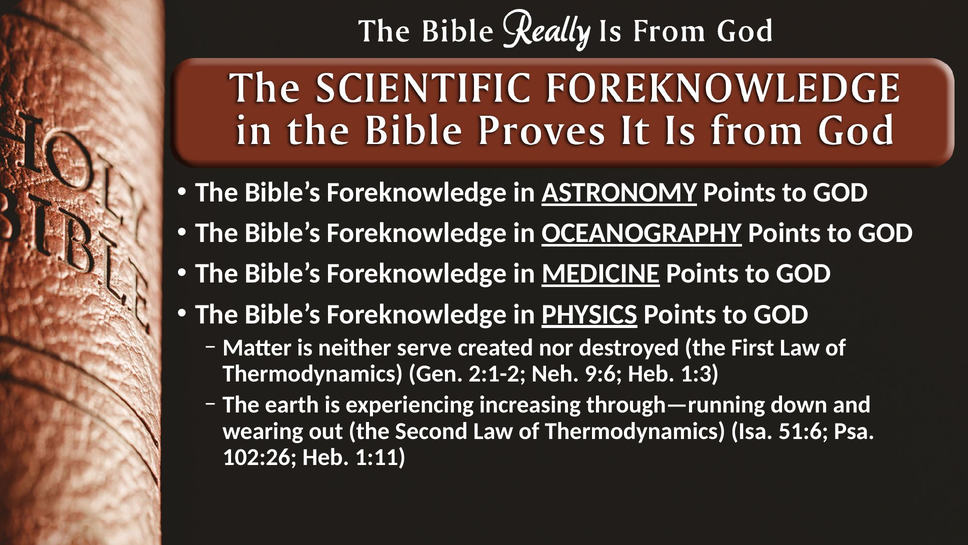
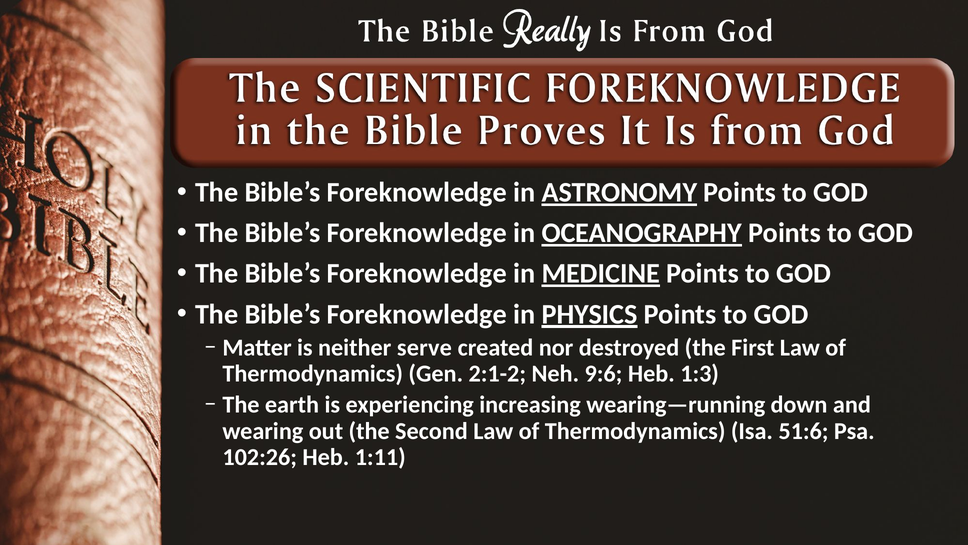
through—running: through—running -> wearing—running
